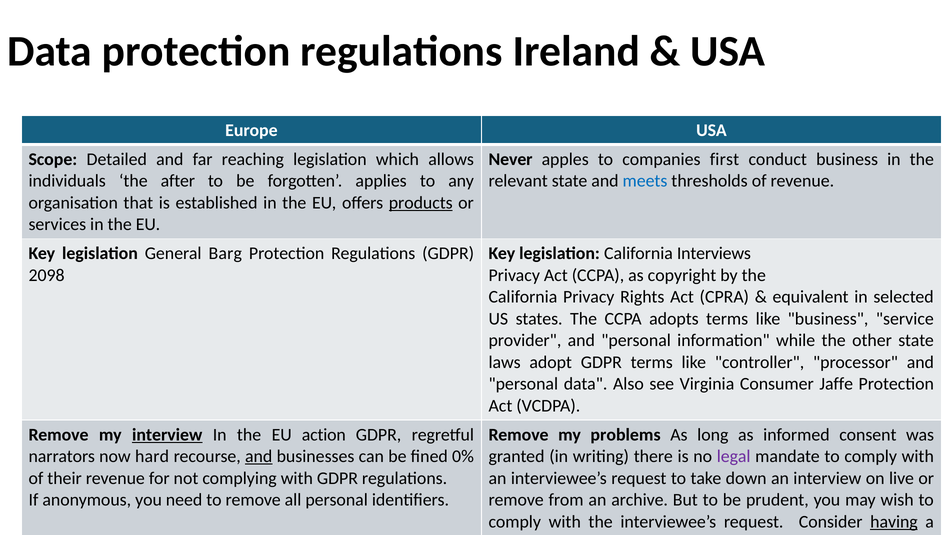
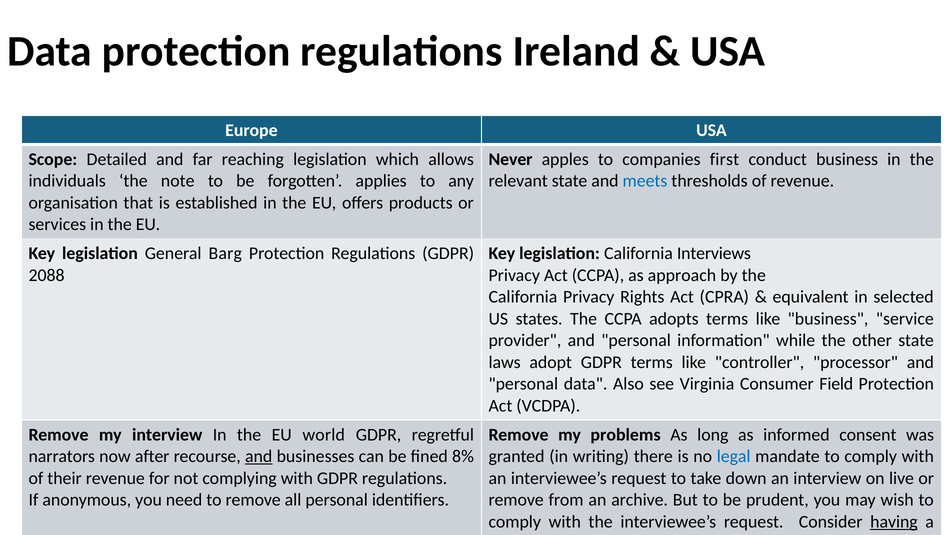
after: after -> note
products underline: present -> none
2098: 2098 -> 2088
copyright: copyright -> approach
Jaffe: Jaffe -> Field
interview at (167, 435) underline: present -> none
action: action -> world
hard: hard -> after
0%: 0% -> 8%
legal colour: purple -> blue
